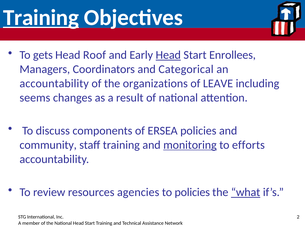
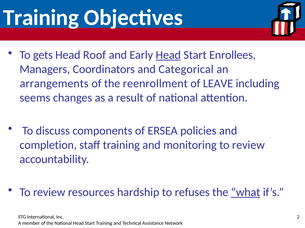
Training at (41, 18) underline: present -> none
accountability at (54, 84): accountability -> arrangements
organizations: organizations -> reenrollment
community: community -> completion
monitoring underline: present -> none
efforts at (248, 145): efforts -> review
agencies: agencies -> hardship
to policies: policies -> refuses
